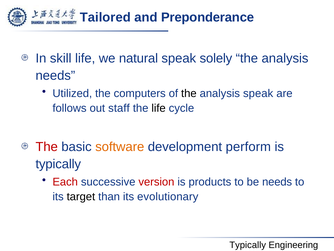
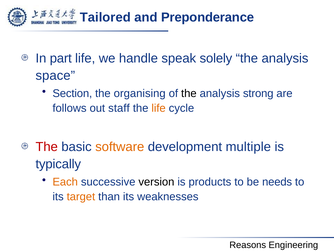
skill: skill -> part
natural: natural -> handle
needs at (55, 75): needs -> space
Utilized: Utilized -> Section
computers: computers -> organising
analysis speak: speak -> strong
life at (159, 108) colour: black -> orange
perform: perform -> multiple
Each colour: red -> orange
version colour: red -> black
target colour: black -> orange
evolutionary: evolutionary -> weaknesses
Typically at (248, 244): Typically -> Reasons
